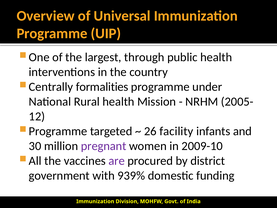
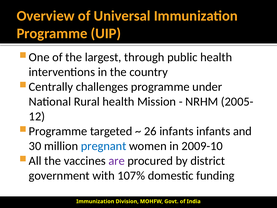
formalities: formalities -> challenges
26 facility: facility -> infants
pregnant colour: purple -> blue
939%: 939% -> 107%
